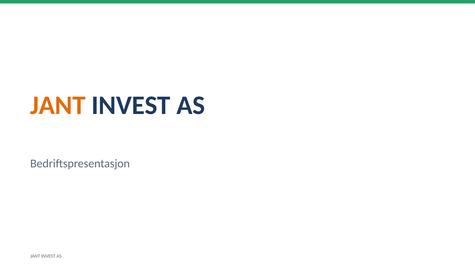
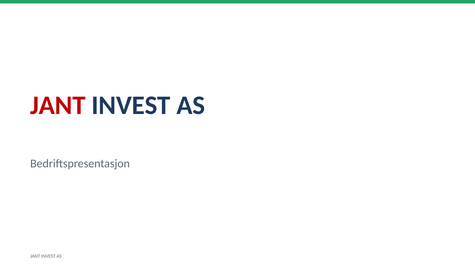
JANT at (58, 105) colour: orange -> red
